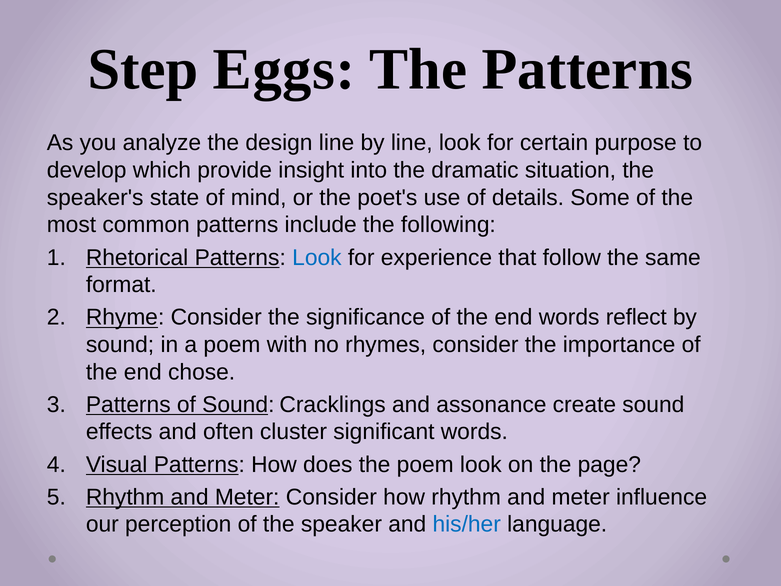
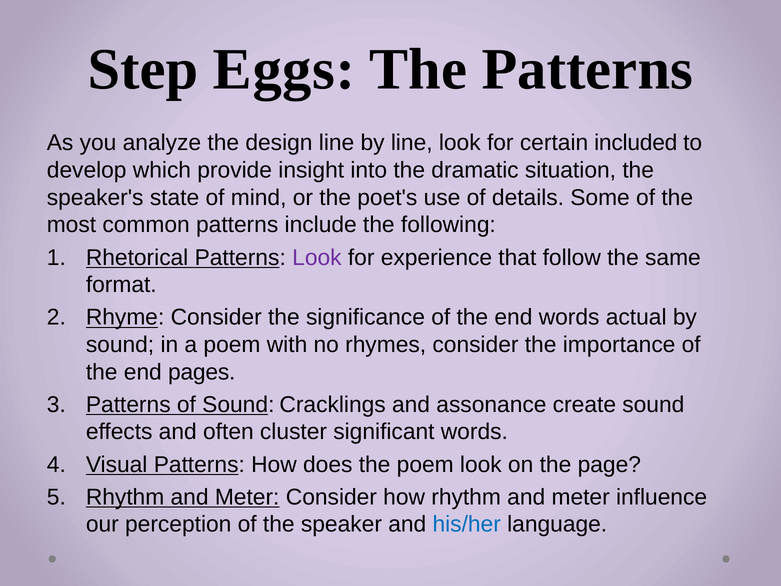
purpose: purpose -> included
Look at (317, 257) colour: blue -> purple
reflect: reflect -> actual
chose: chose -> pages
